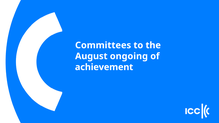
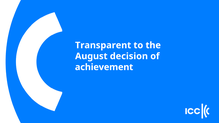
Committees: Committees -> Transparent
ongoing: ongoing -> decision
